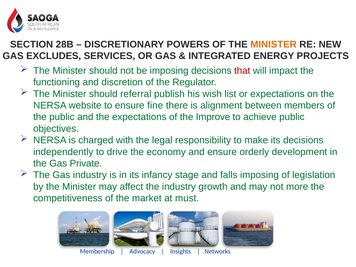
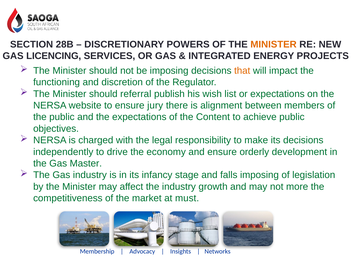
EXCLUDES: EXCLUDES -> LICENCING
that colour: red -> orange
fine: fine -> jury
Improve: Improve -> Content
Private: Private -> Master
